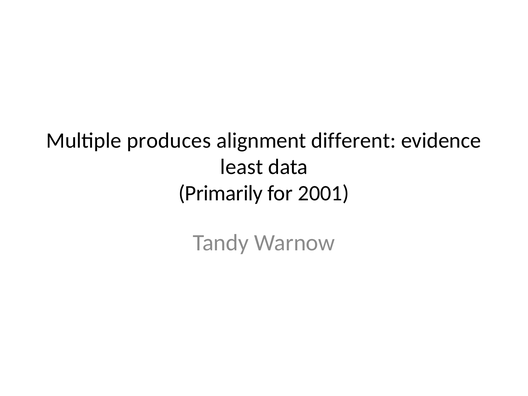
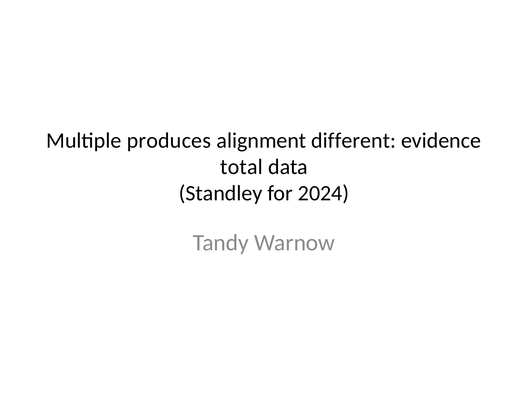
least: least -> total
Primarily: Primarily -> Standley
2001: 2001 -> 2024
